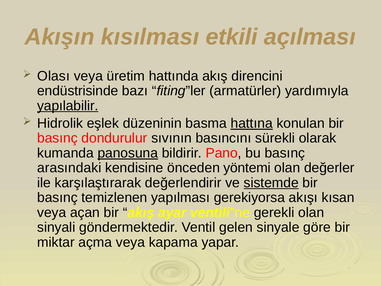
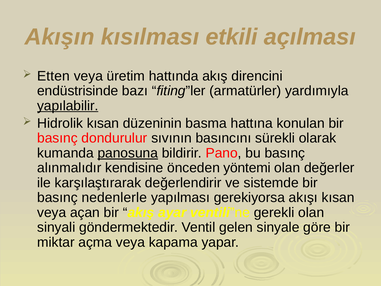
Olası: Olası -> Etten
Hidrolik eşlek: eşlek -> kısan
hattına underline: present -> none
arasındaki: arasındaki -> alınmalıdır
sistemde underline: present -> none
temizlenen: temizlenen -> nedenlerle
